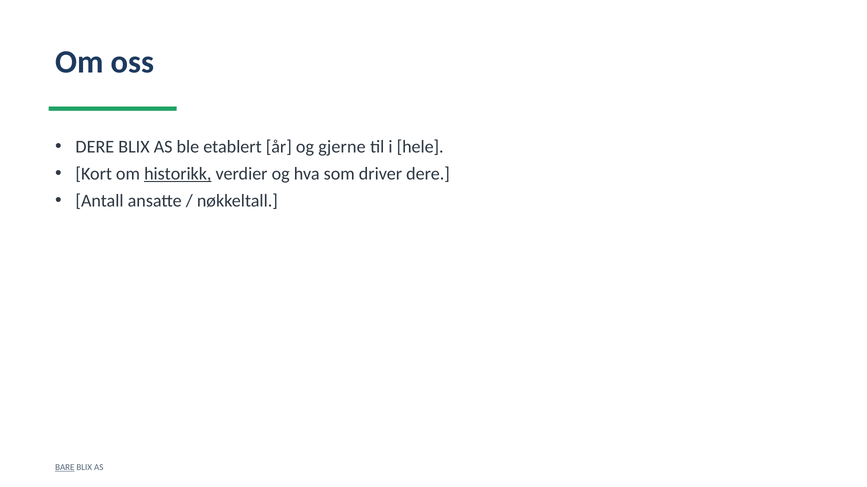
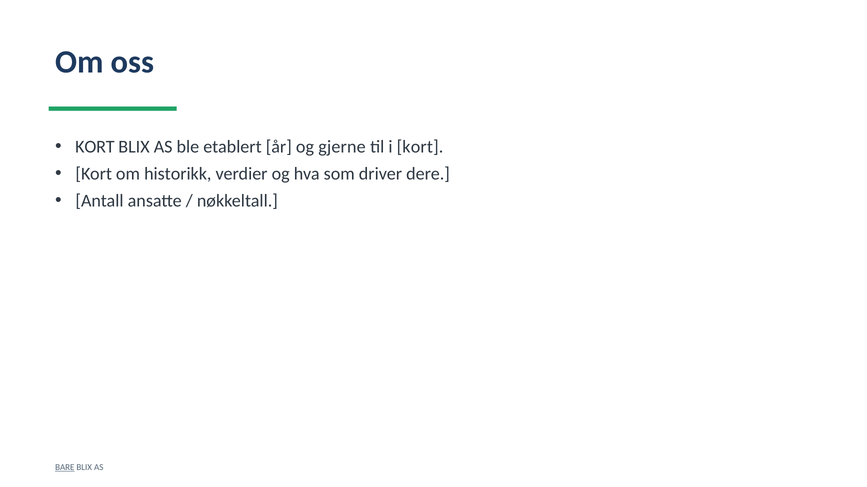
DERE at (95, 147): DERE -> KORT
i hele: hele -> kort
historikk underline: present -> none
